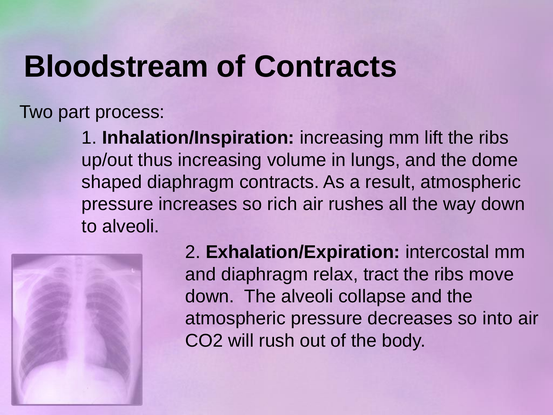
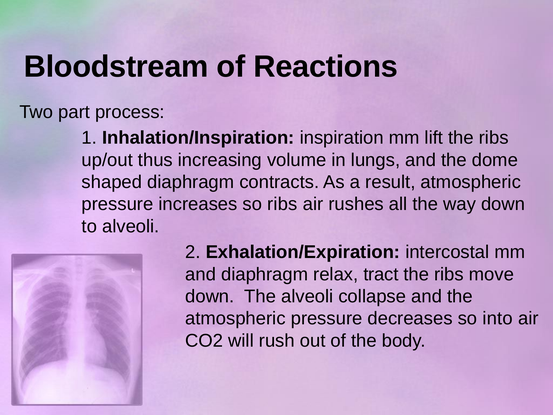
of Contracts: Contracts -> Reactions
Inhalation/Inspiration increasing: increasing -> inspiration
so rich: rich -> ribs
